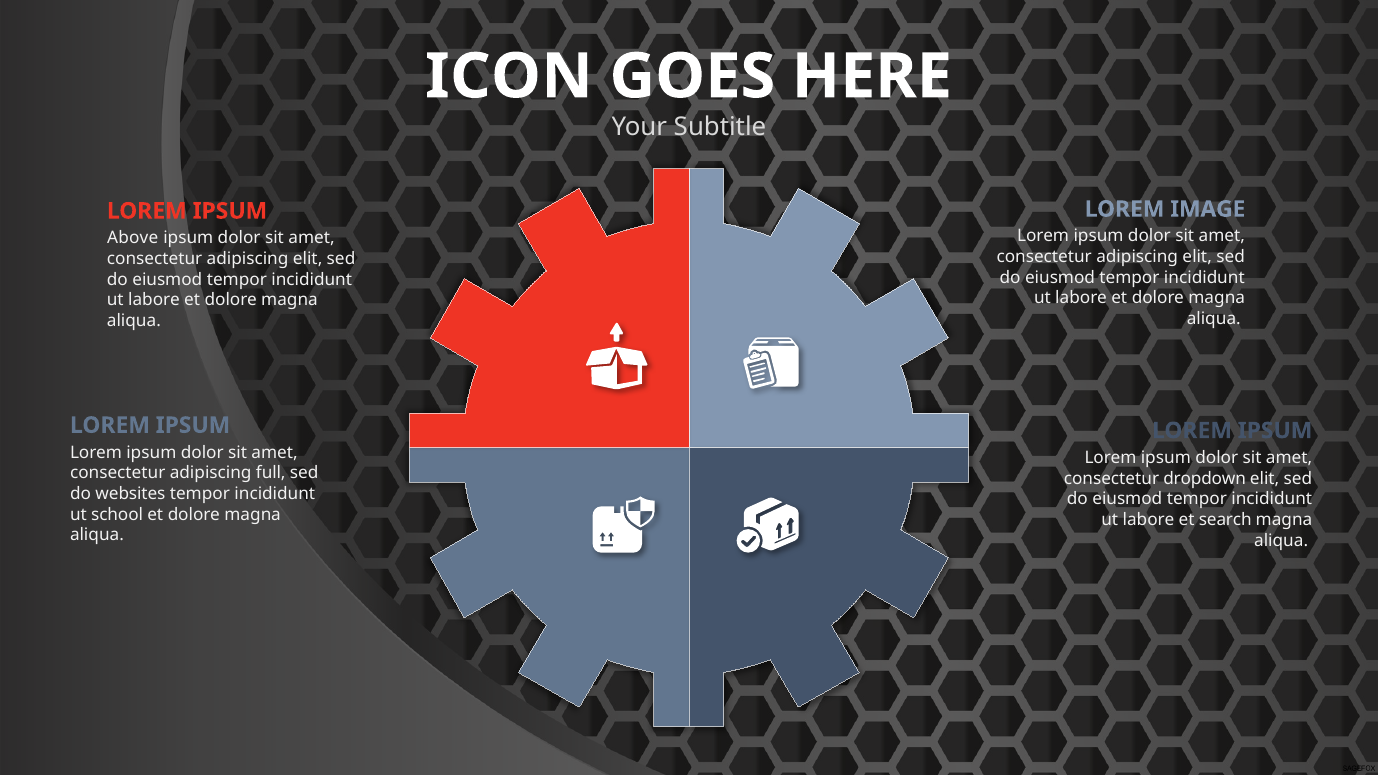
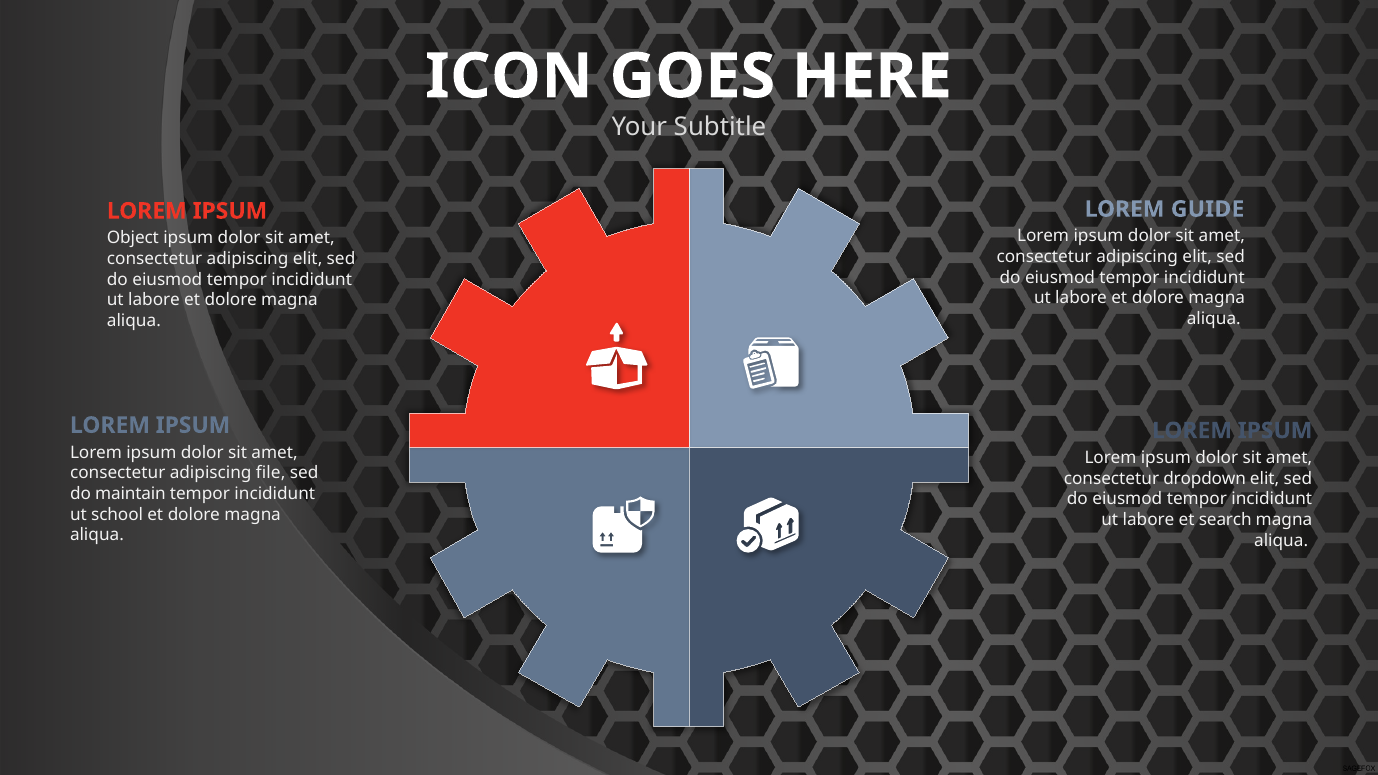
IMAGE: IMAGE -> GUIDE
Above: Above -> Object
full: full -> file
websites: websites -> maintain
